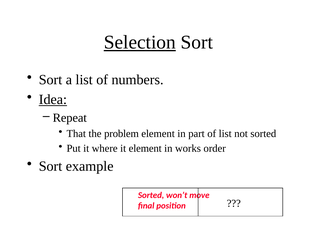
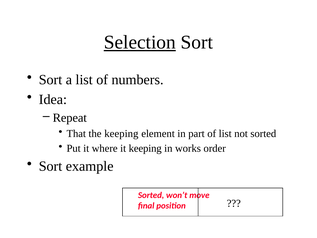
Idea underline: present -> none
the problem: problem -> keeping
it element: element -> keeping
